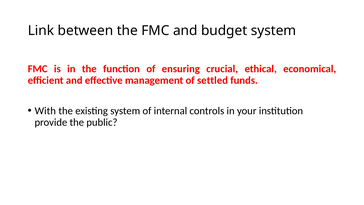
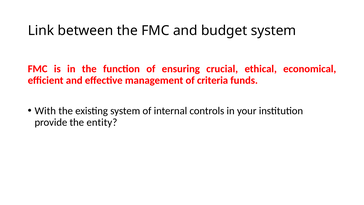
settled: settled -> criteria
public: public -> entity
